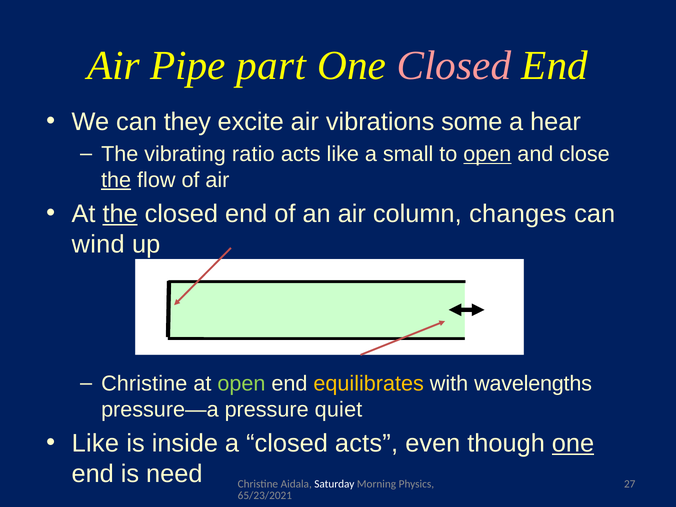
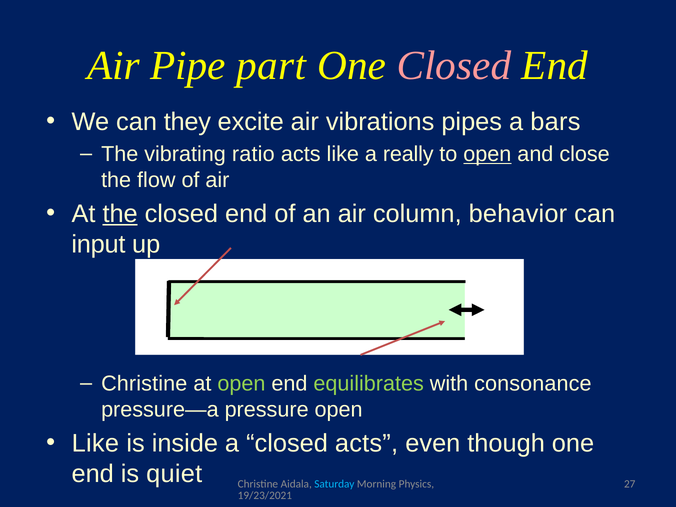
some: some -> pipes
hear: hear -> bars
small: small -> really
the at (116, 180) underline: present -> none
changes: changes -> behavior
wind: wind -> input
equilibrates colour: yellow -> light green
wavelengths: wavelengths -> consonance
pressure quiet: quiet -> open
one at (573, 443) underline: present -> none
need: need -> quiet
Saturday colour: white -> light blue
65/23/2021: 65/23/2021 -> 19/23/2021
